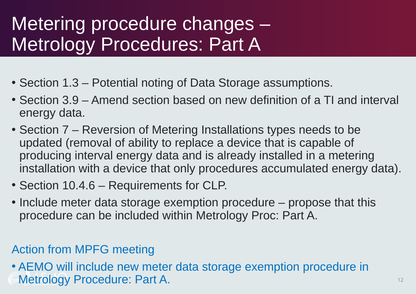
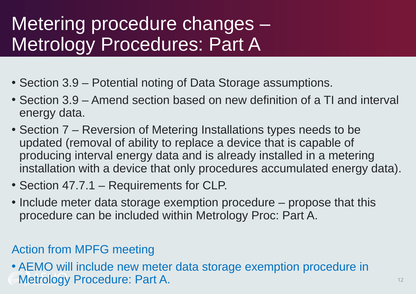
1.3 at (70, 83): 1.3 -> 3.9
10.4.6: 10.4.6 -> 47.7.1
